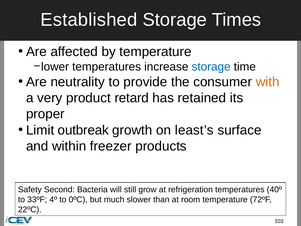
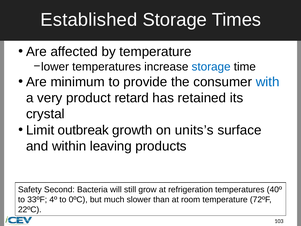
neutrality: neutrality -> minimum
with colour: orange -> blue
proper: proper -> crystal
least’s: least’s -> units’s
freezer: freezer -> leaving
